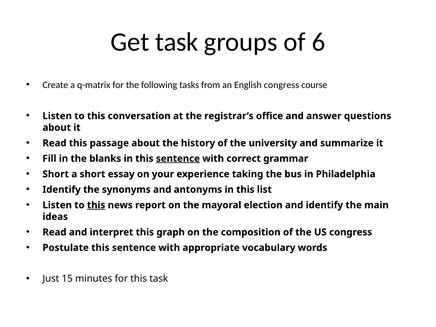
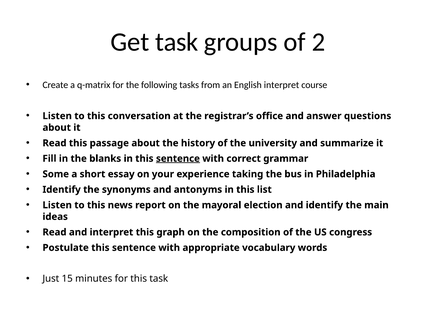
6: 6 -> 2
English congress: congress -> interpret
Short at (56, 174): Short -> Some
this at (96, 205) underline: present -> none
